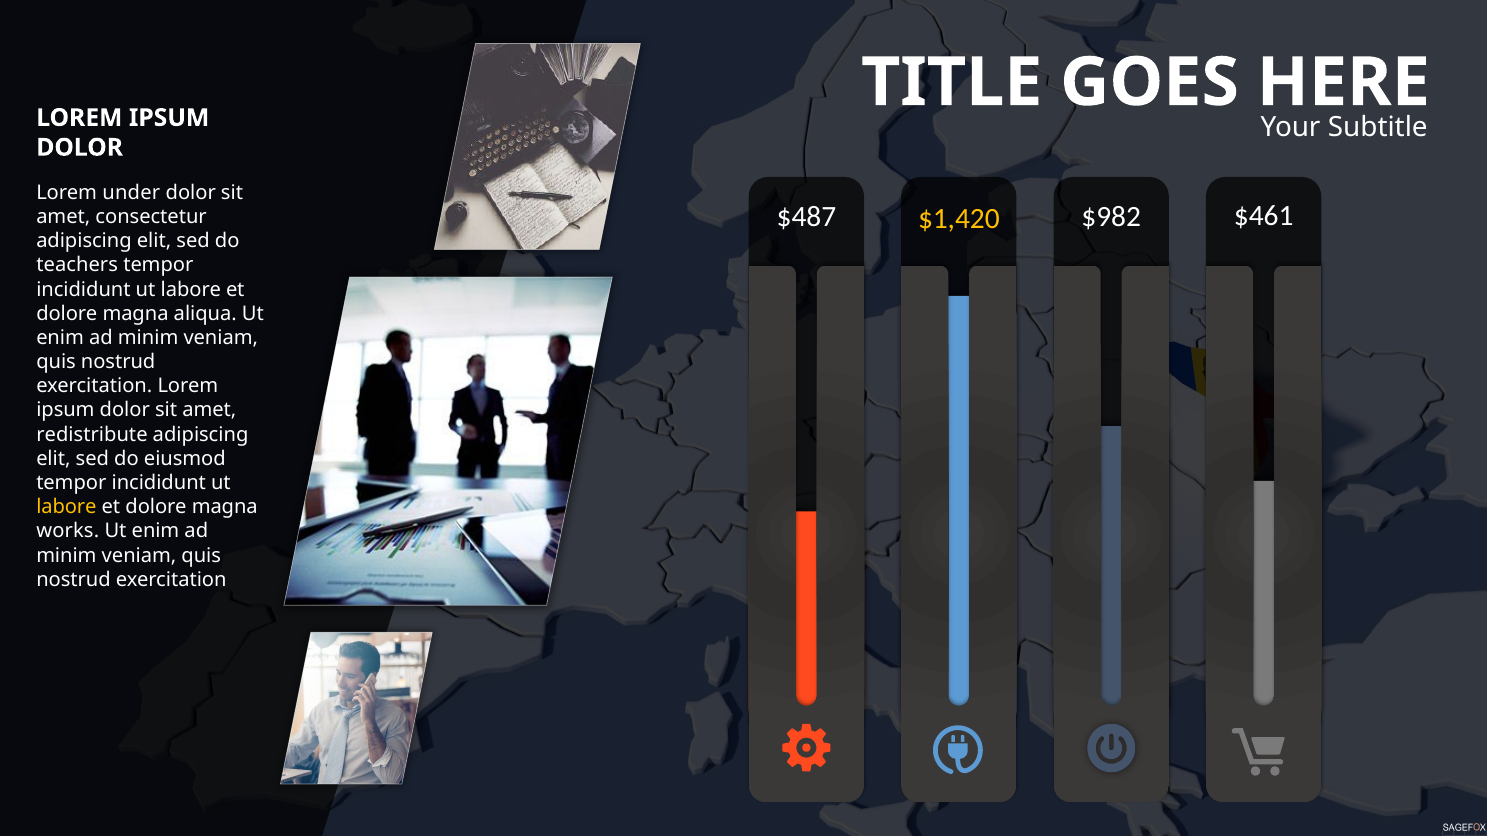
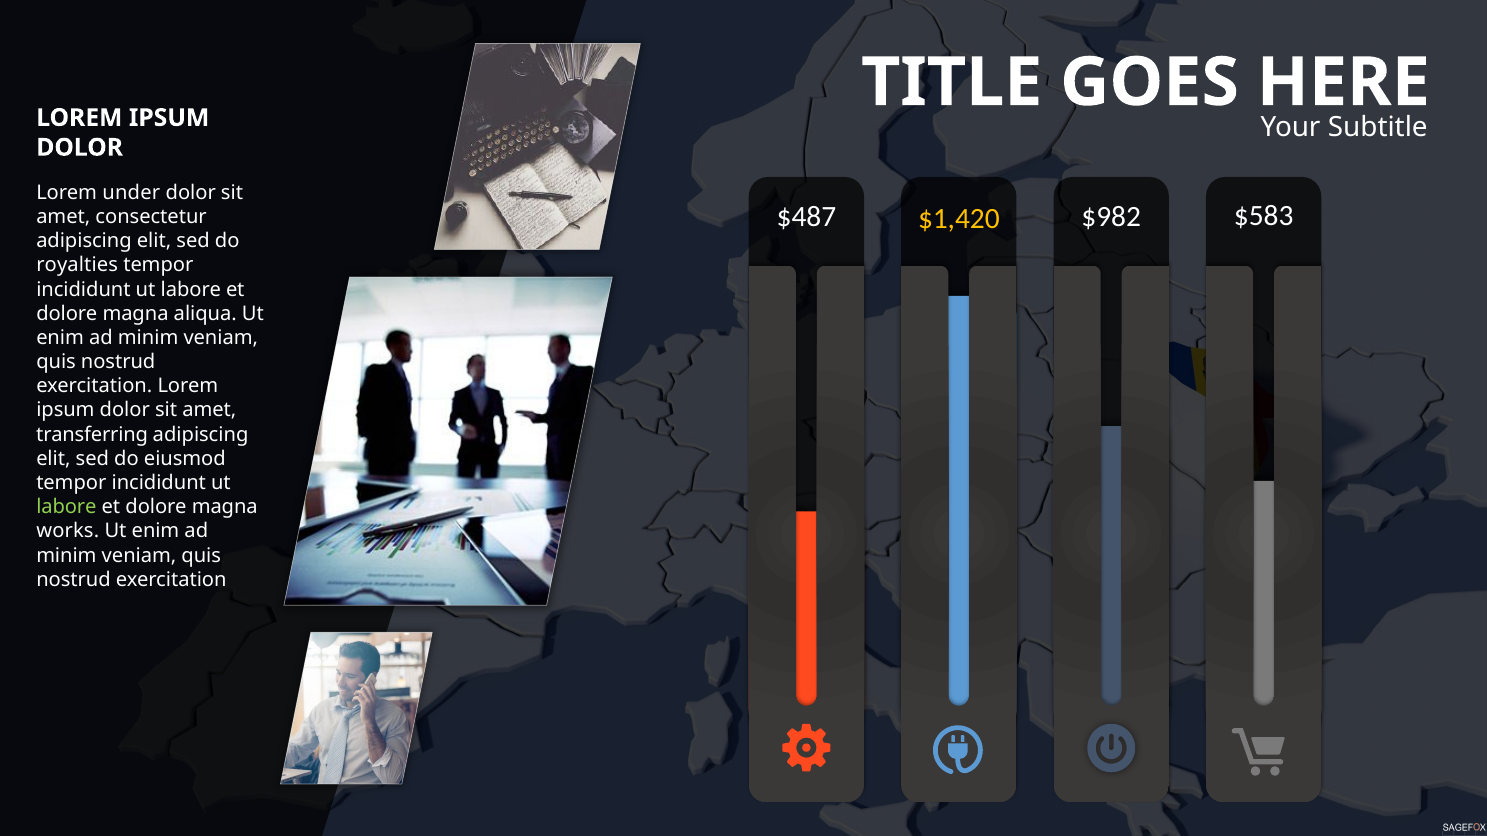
$461: $461 -> $583
teachers: teachers -> royalties
redistribute: redistribute -> transferring
labore at (66, 507) colour: yellow -> light green
